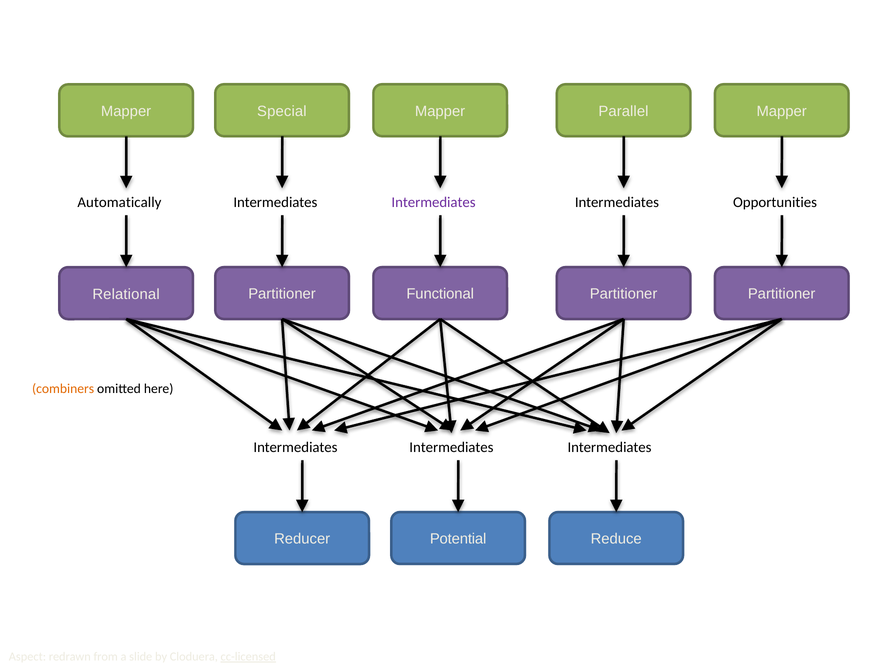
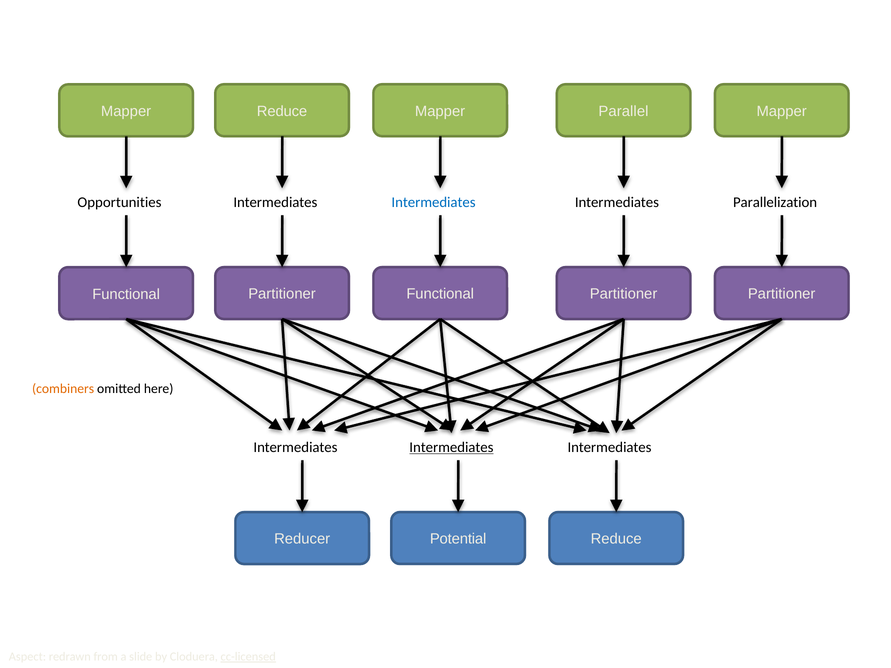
Mapper Special: Special -> Reduce
Automatically: Automatically -> Opportunities
Intermediates at (434, 203) colour: purple -> blue
Opportunities: Opportunities -> Parallelization
Relational at (126, 294): Relational -> Functional
Intermediates at (451, 448) underline: none -> present
